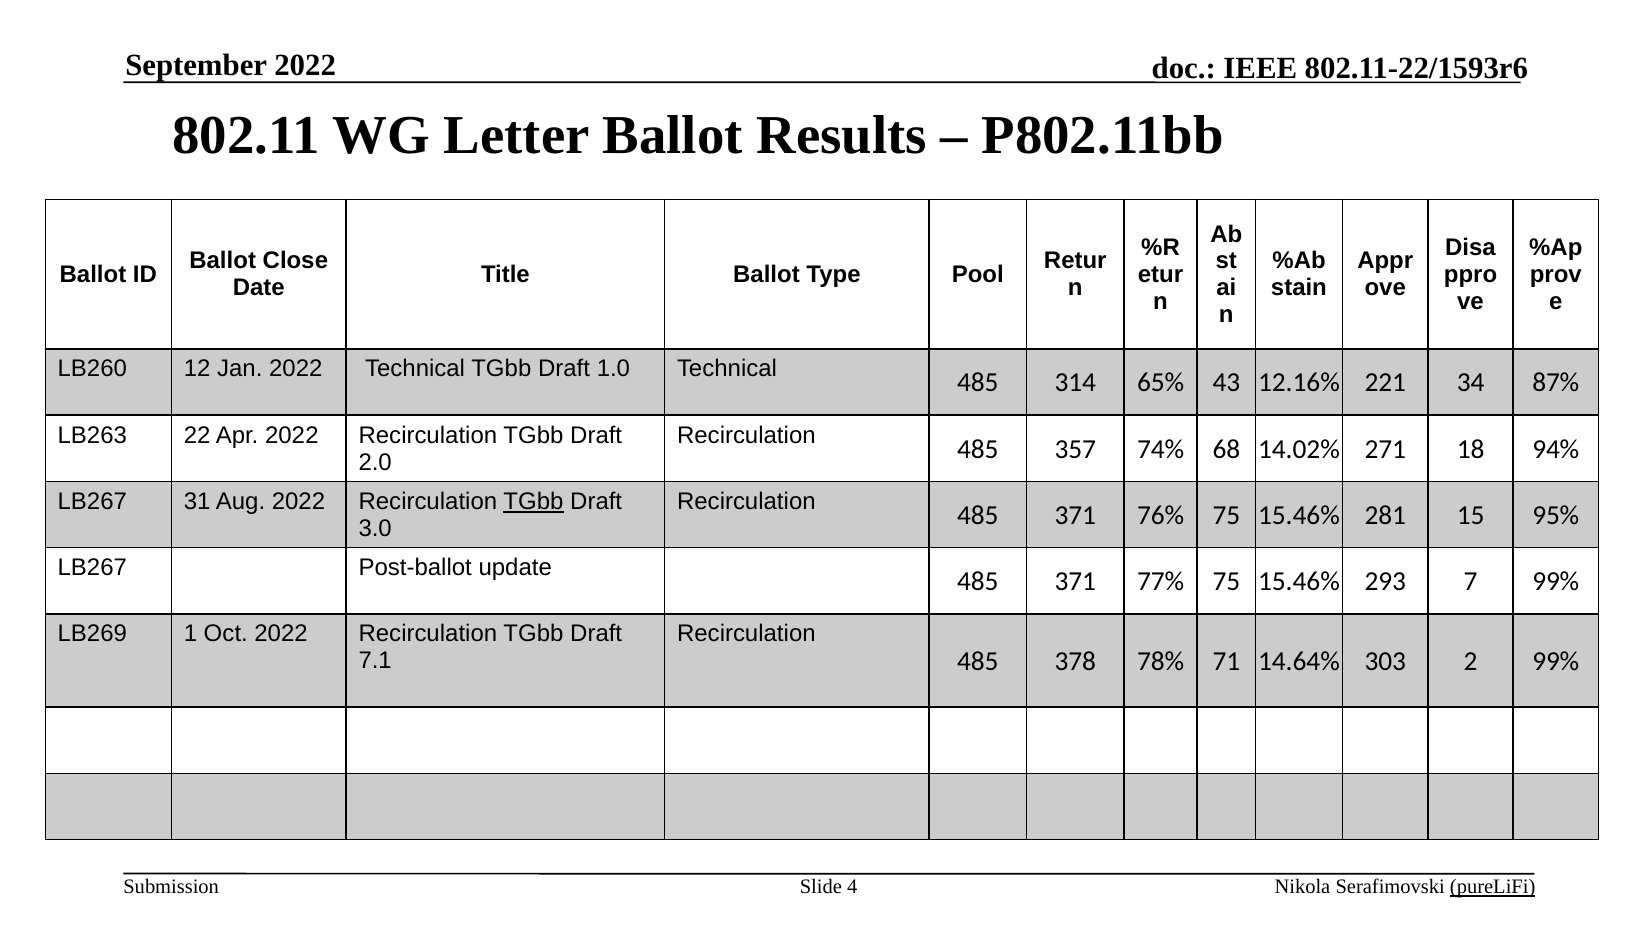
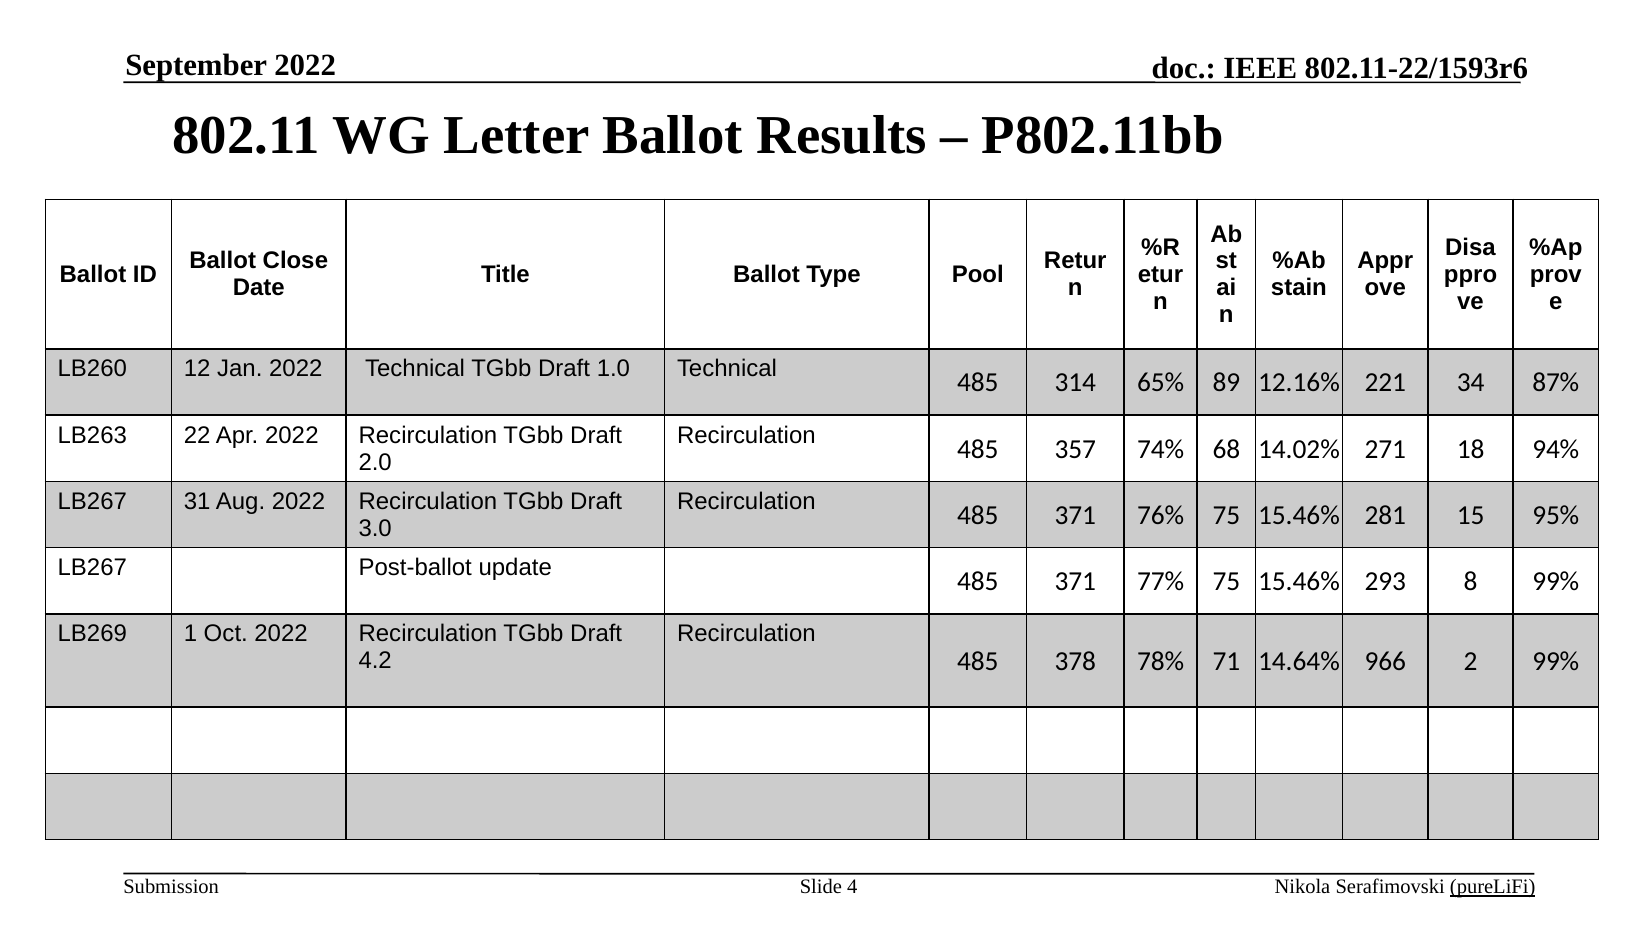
43: 43 -> 89
TGbb at (533, 501) underline: present -> none
7: 7 -> 8
7.1: 7.1 -> 4.2
303: 303 -> 966
